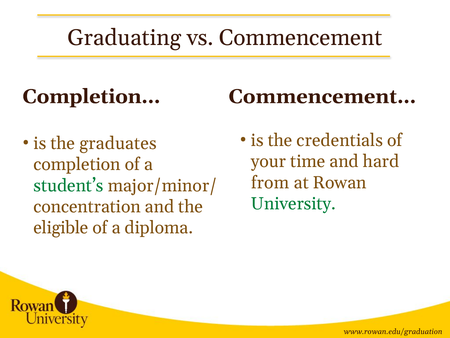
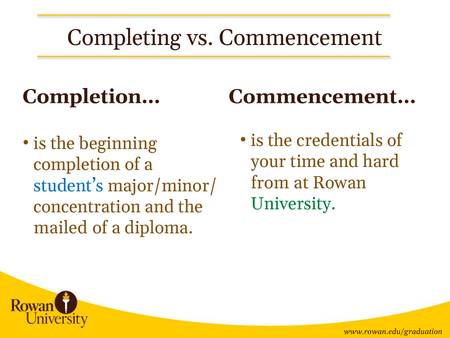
Graduating: Graduating -> Completing
graduates: graduates -> beginning
student’s colour: green -> blue
eligible: eligible -> mailed
